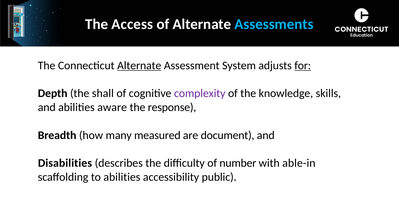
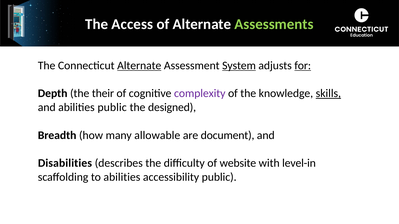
Assessments colour: light blue -> light green
System underline: none -> present
shall: shall -> their
skills underline: none -> present
abilities aware: aware -> public
response: response -> designed
measured: measured -> allowable
number: number -> website
able-in: able-in -> level-in
